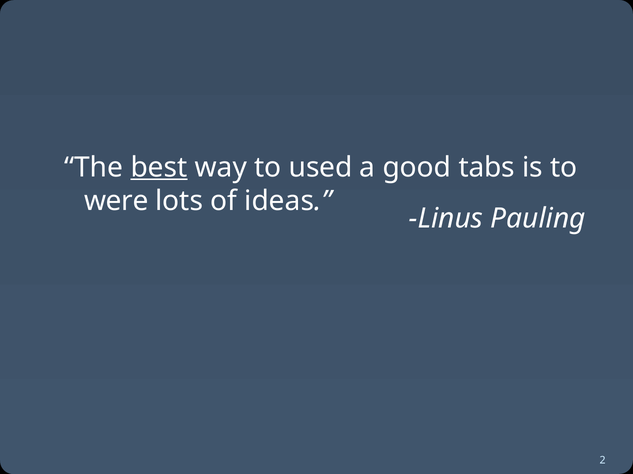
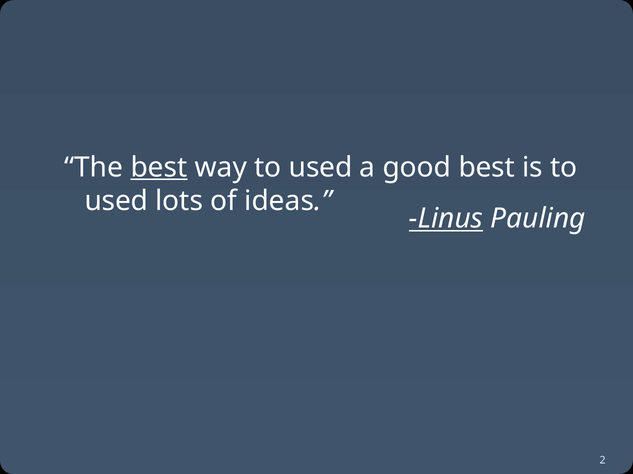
good tabs: tabs -> best
were at (116, 201): were -> used
Linus underline: none -> present
